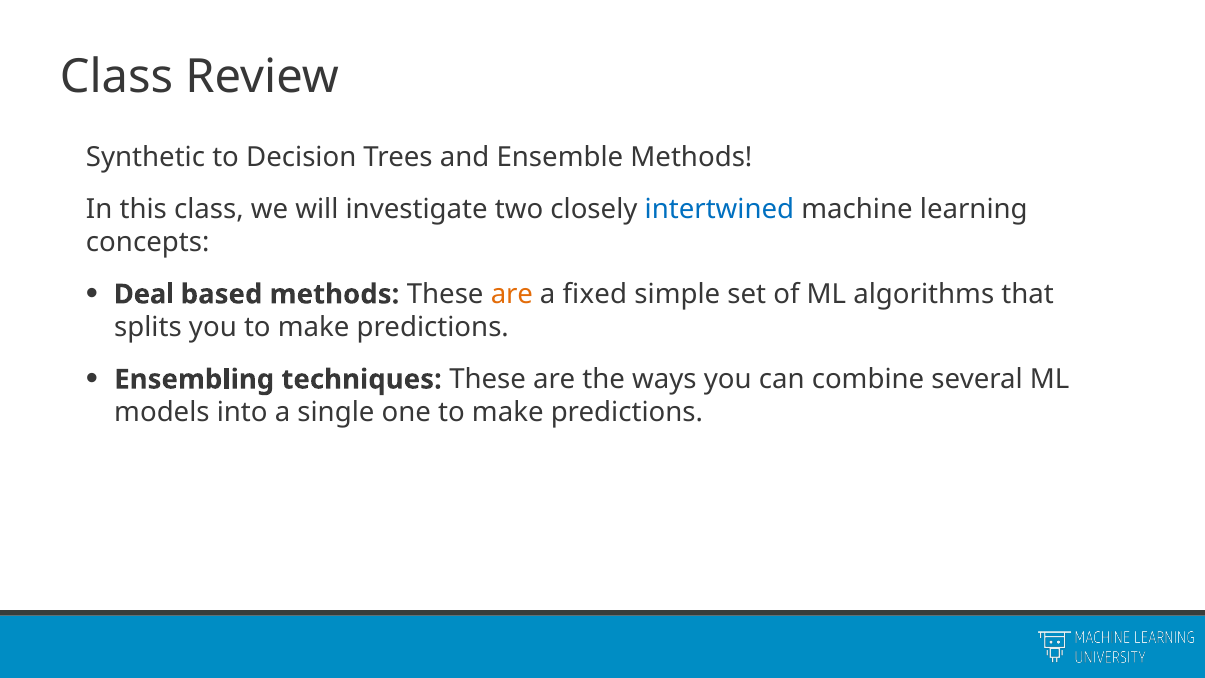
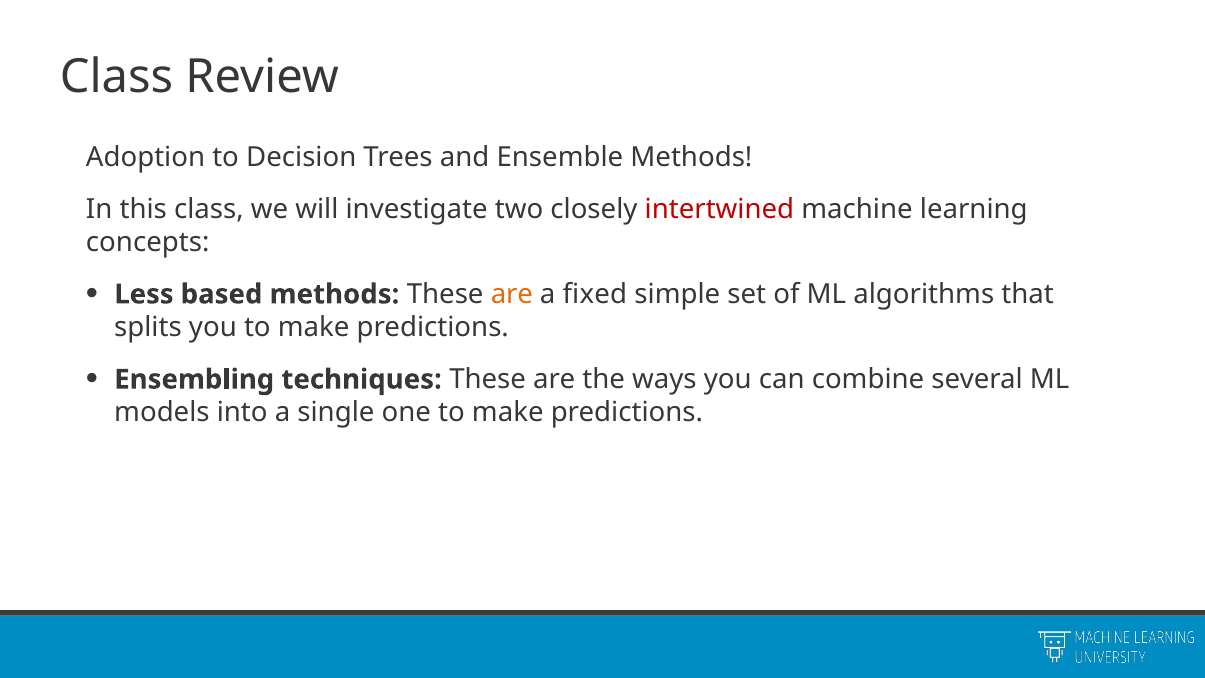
Synthetic: Synthetic -> Adoption
intertwined colour: blue -> red
Deal: Deal -> Less
